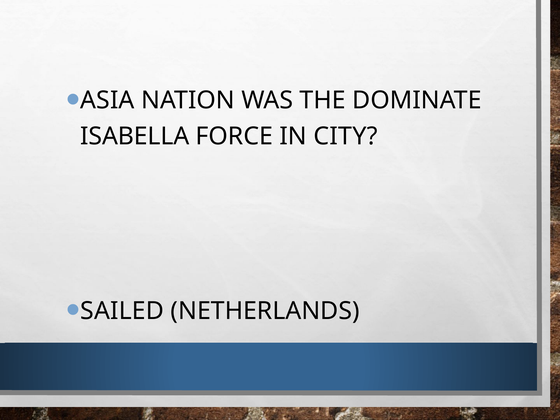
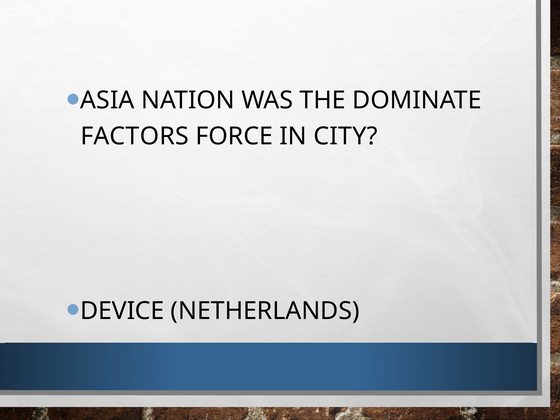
ISABELLA: ISABELLA -> FACTORS
SAILED: SAILED -> DEVICE
